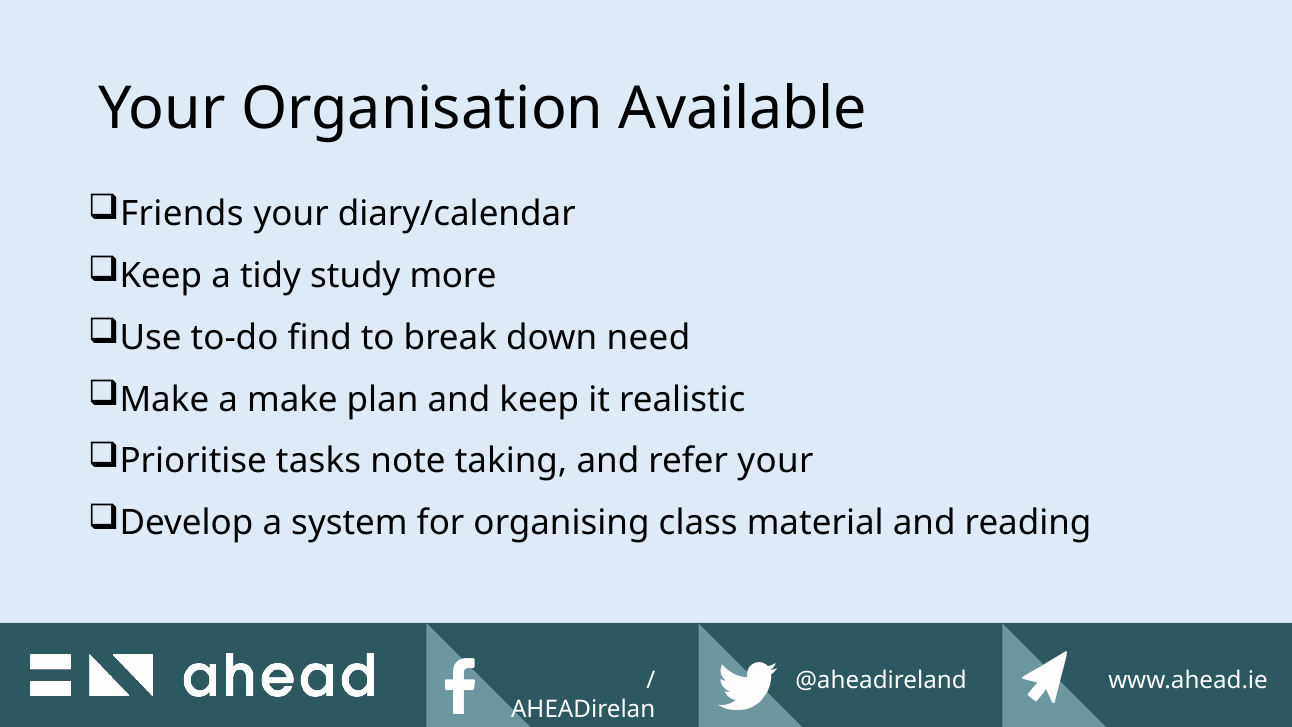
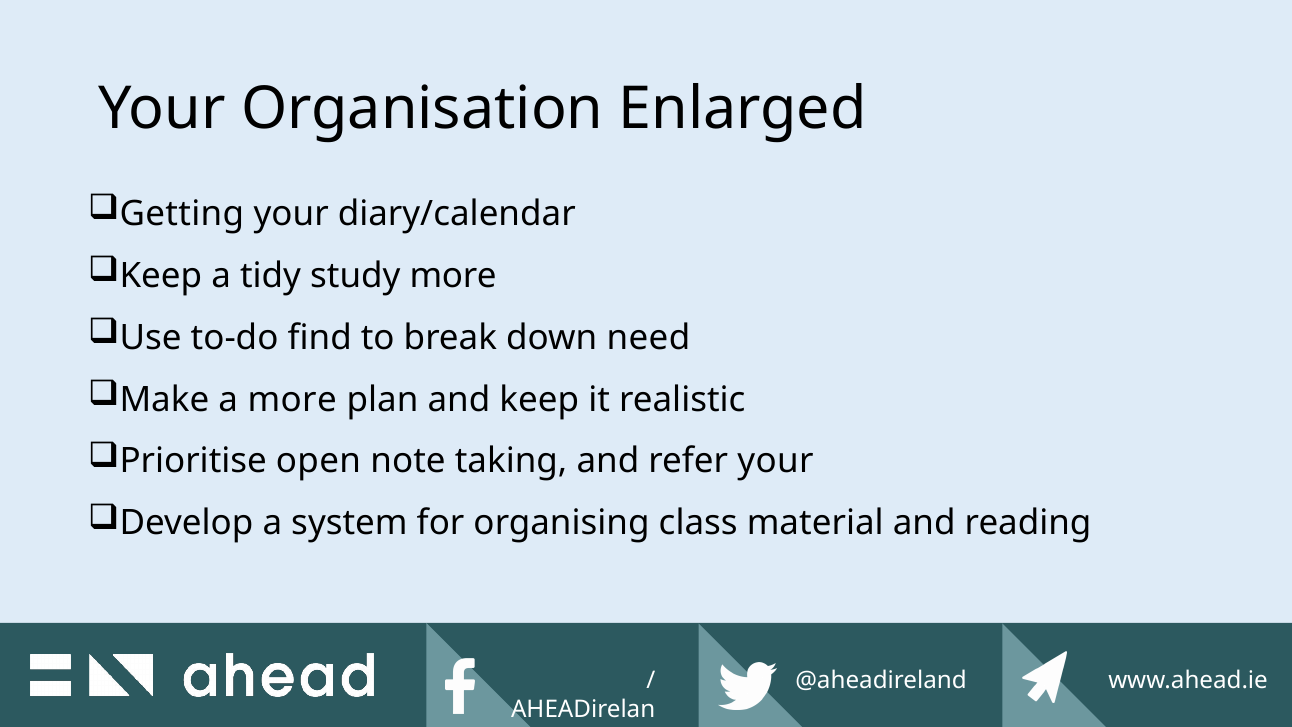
Available: Available -> Enlarged
Friends: Friends -> Getting
a make: make -> more
tasks: tasks -> open
